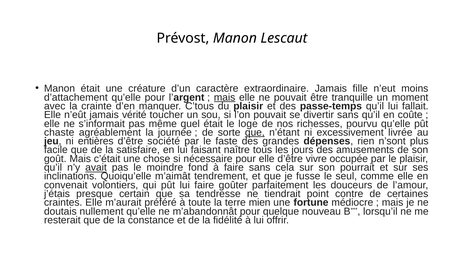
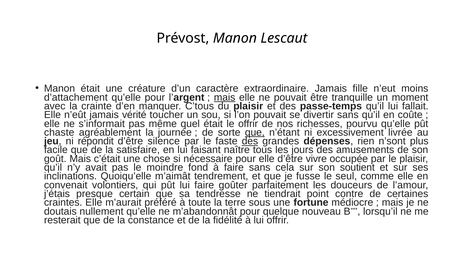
le loge: loge -> offrir
entières: entières -> répondit
société: société -> silence
des at (250, 141) underline: none -> present
avait underline: present -> none
pourrait: pourrait -> soutient
mien: mien -> sous
